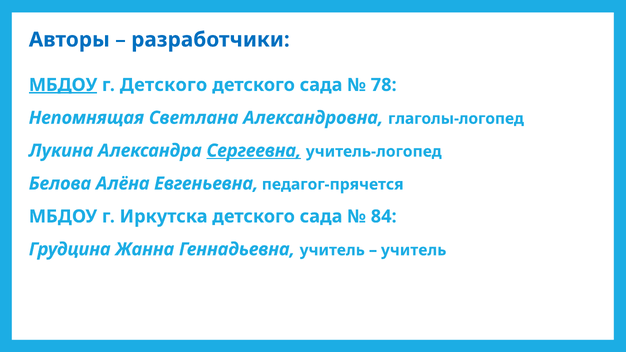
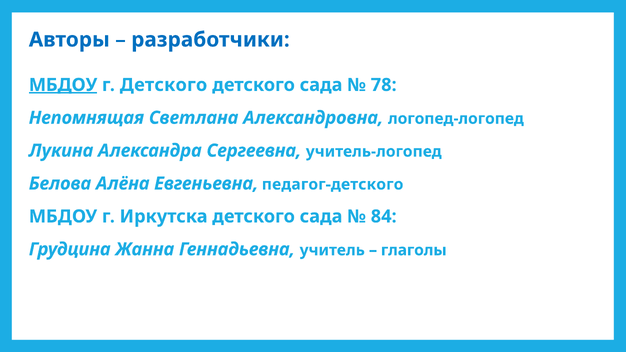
глаголы-логопед: глаголы-логопед -> логопед-логопед
Сергеевна underline: present -> none
педагог-прячется: педагог-прячется -> педагог-детского
учитель at (414, 250): учитель -> глаголы
